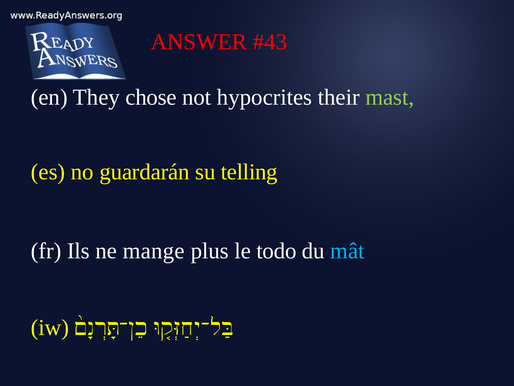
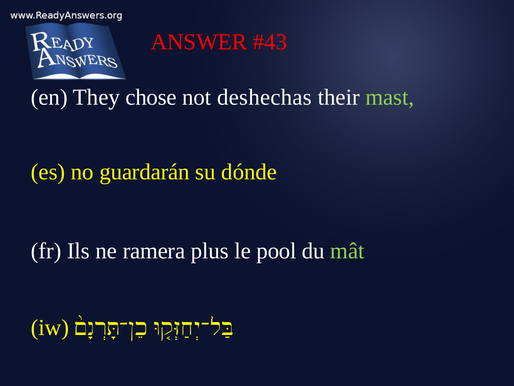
hypocrites: hypocrites -> deshechas
telling: telling -> dónde
mange: mange -> ramera
todo: todo -> pool
mât colour: light blue -> light green
